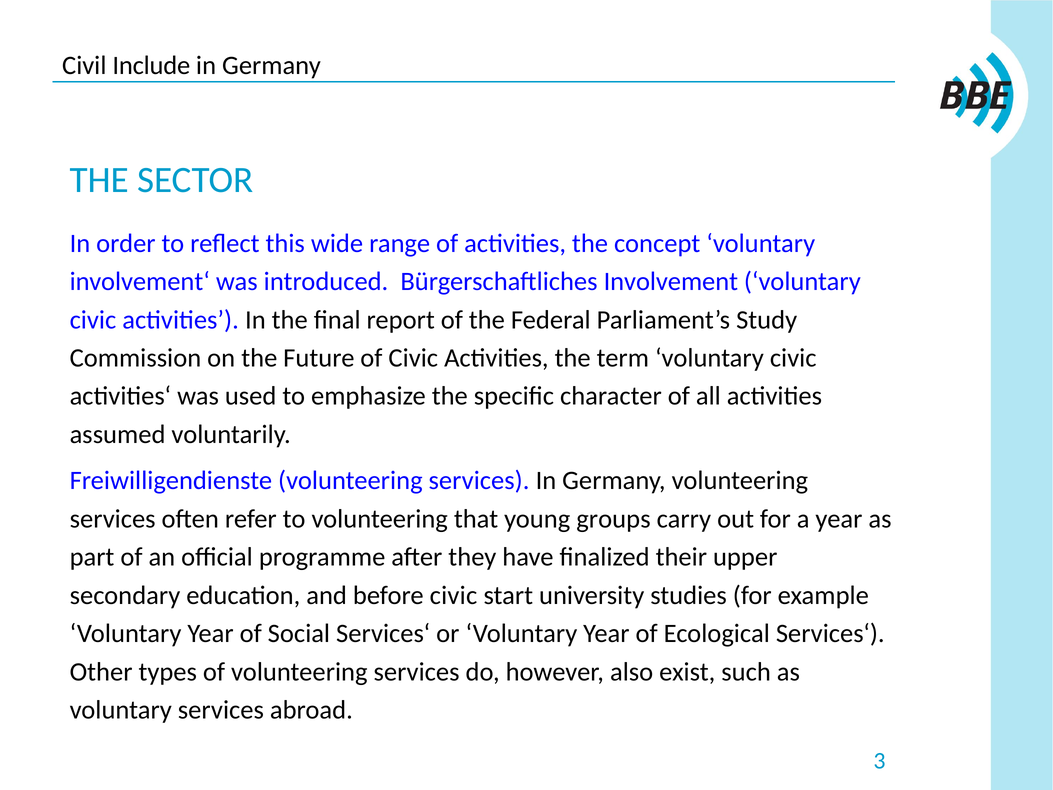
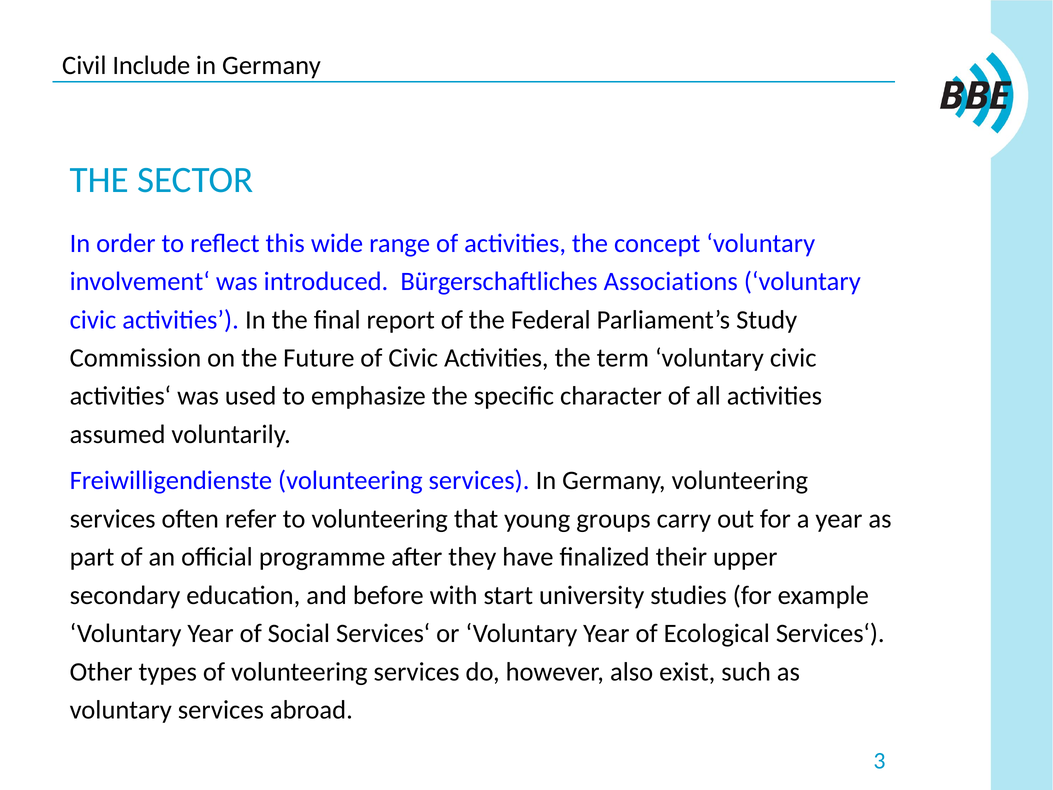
Involvement: Involvement -> Associations
before civic: civic -> with
